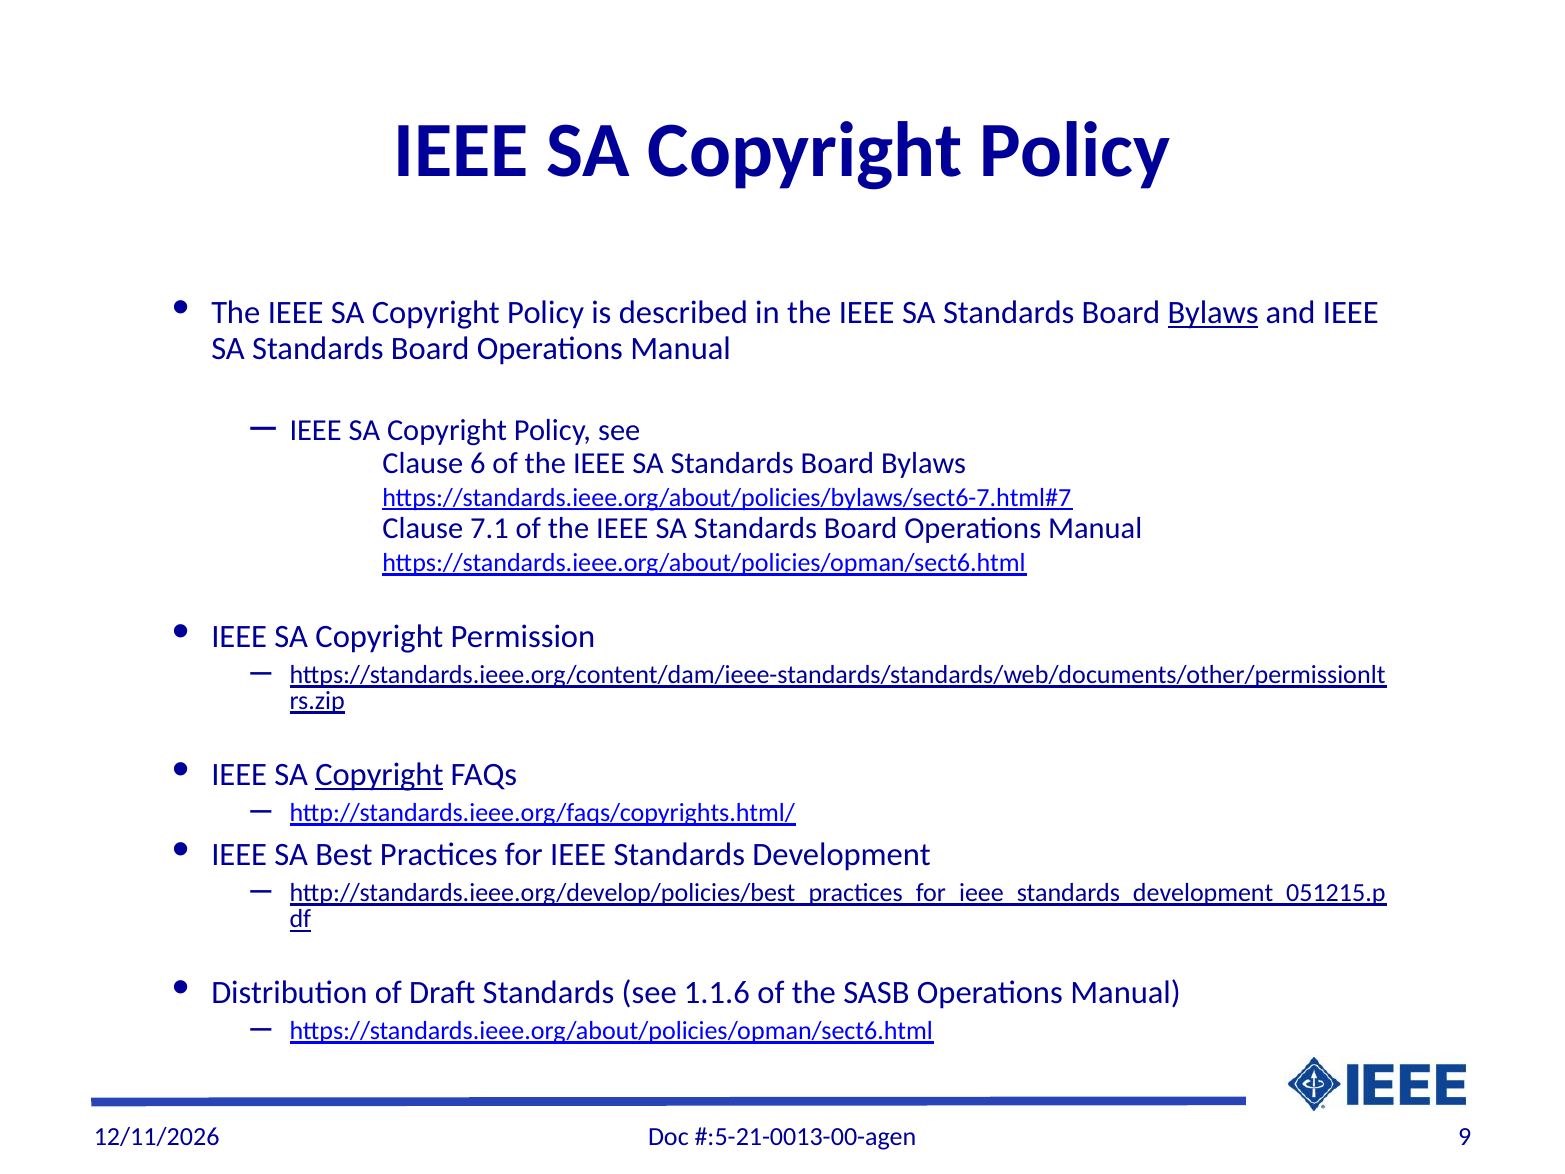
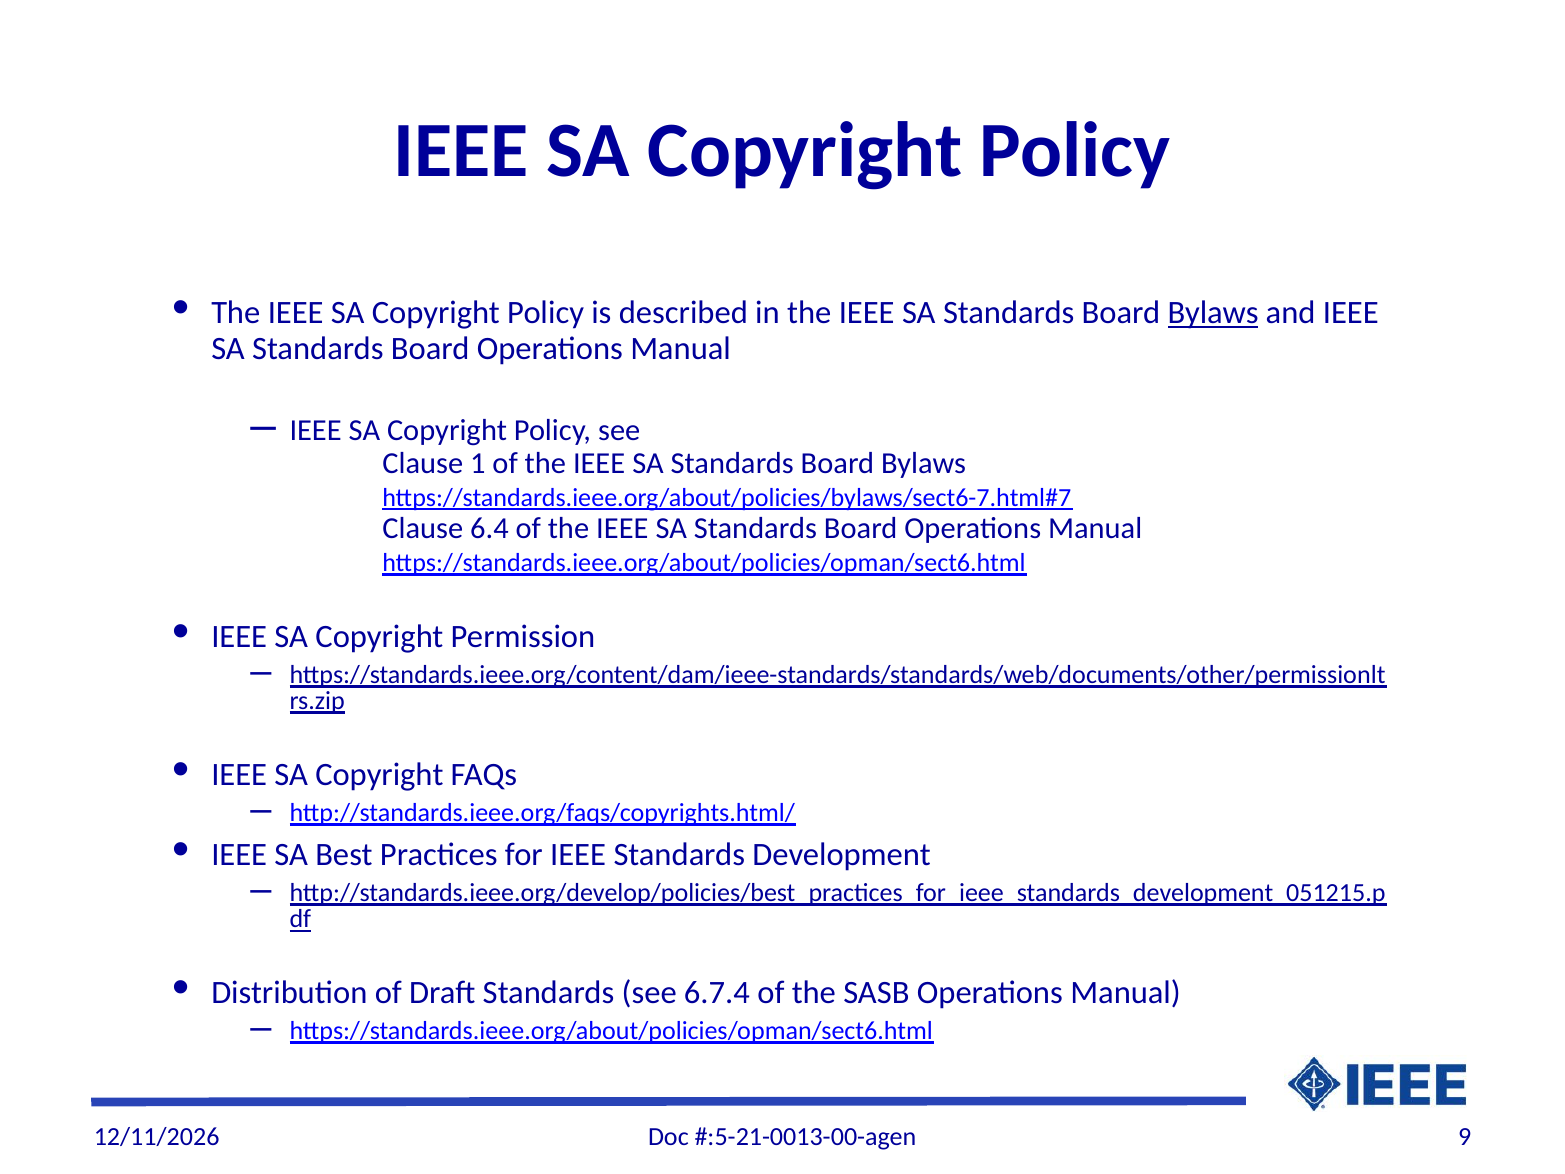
6: 6 -> 1
7.1: 7.1 -> 6.4
Copyright at (379, 775) underline: present -> none
1.1.6: 1.1.6 -> 6.7.4
